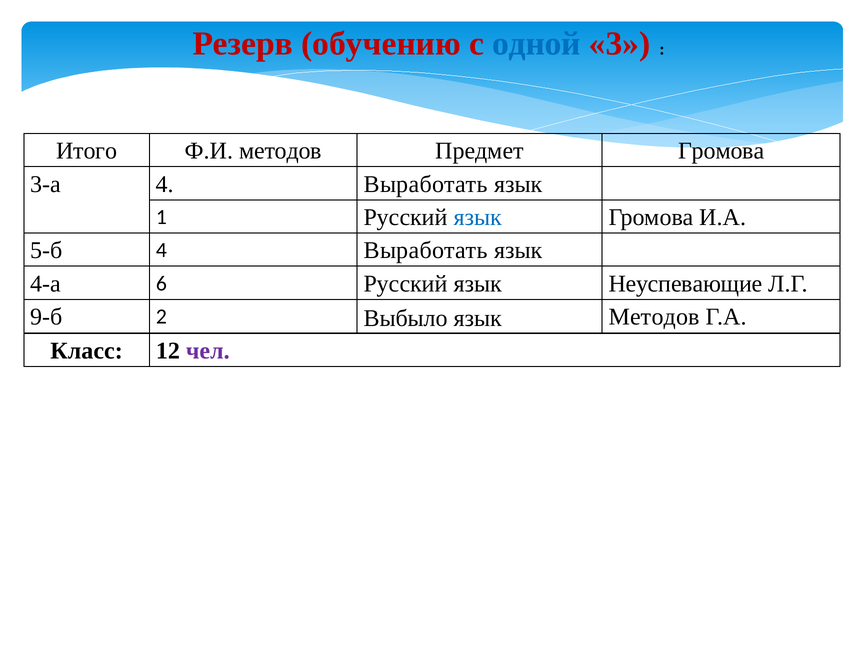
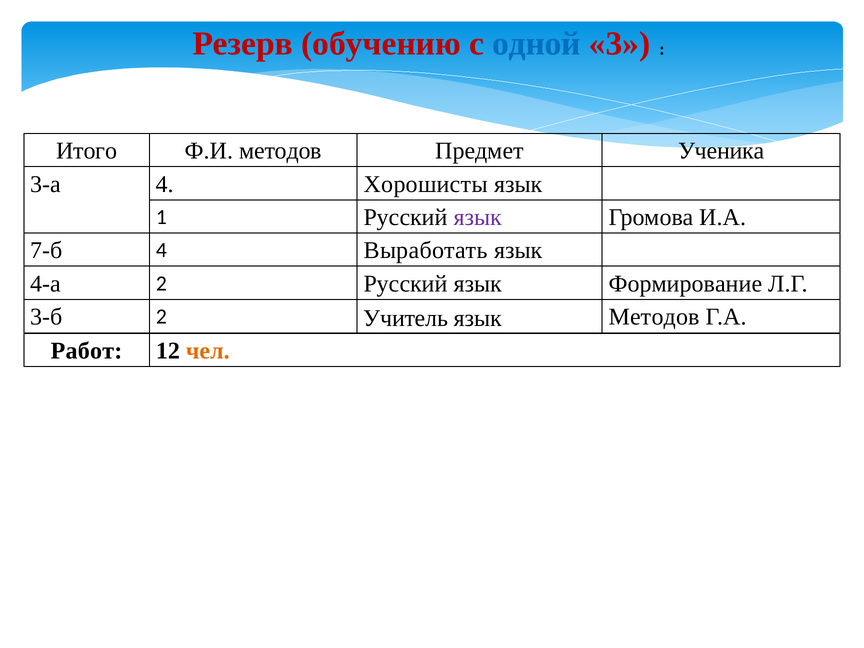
Предмет Громова: Громова -> Ученика
3-а 4 Выработать: Выработать -> Хорошисты
язык at (478, 217) colour: blue -> purple
5-б: 5-б -> 7-б
4-а 6: 6 -> 2
Неуспевающие: Неуспевающие -> Формирование
9-б: 9-б -> 3-б
Выбыло: Выбыло -> Учитель
Класс: Класс -> Работ
чел colour: purple -> orange
